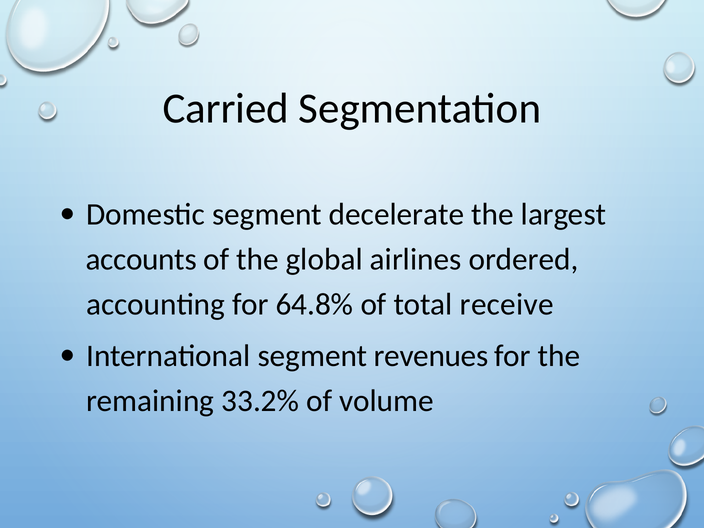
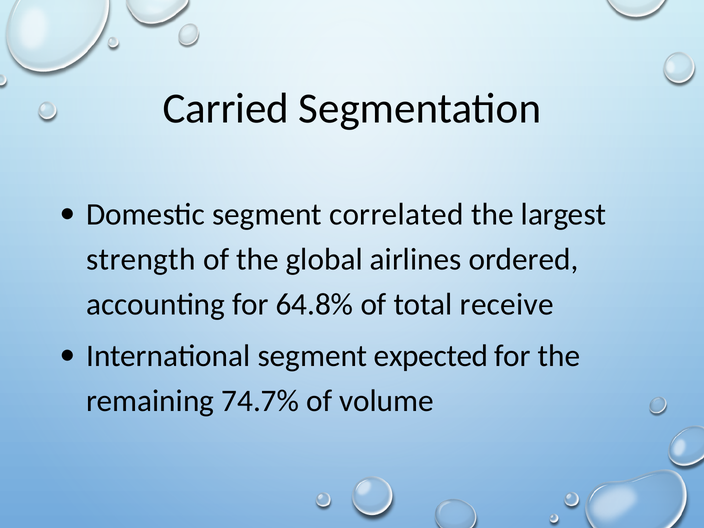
decelerate: decelerate -> correlated
accounts: accounts -> strength
revenues: revenues -> expected
33.2%: 33.2% -> 74.7%
